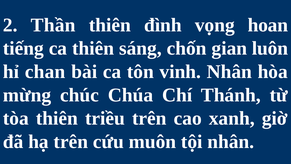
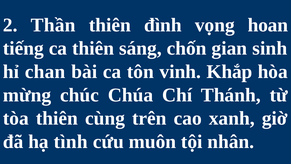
luôn: luôn -> sinh
vinh Nhân: Nhân -> Khắp
triều: triều -> cùng
hạ trên: trên -> tình
